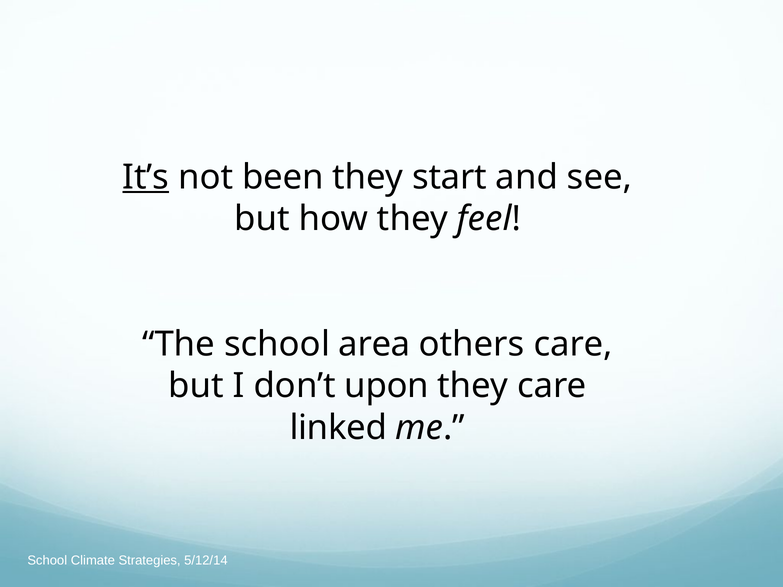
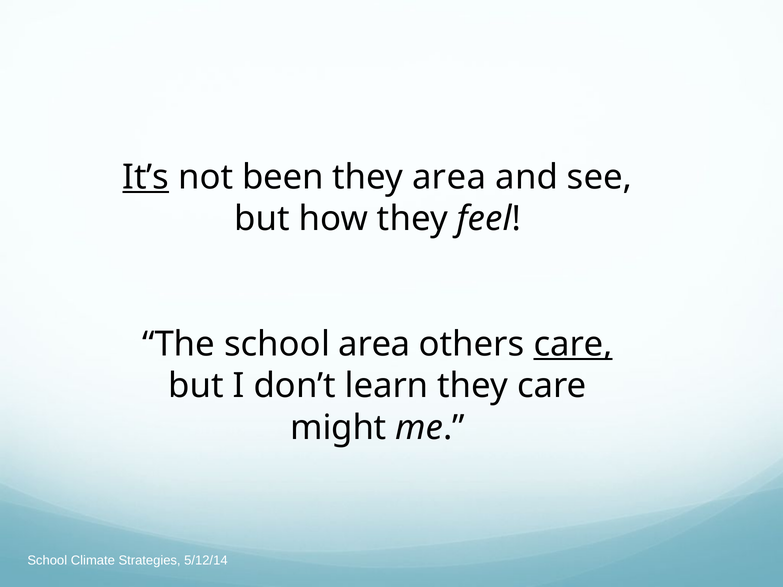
they start: start -> area
care at (573, 344) underline: none -> present
upon: upon -> learn
linked: linked -> might
